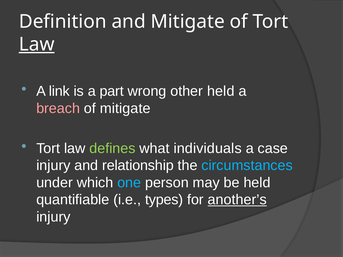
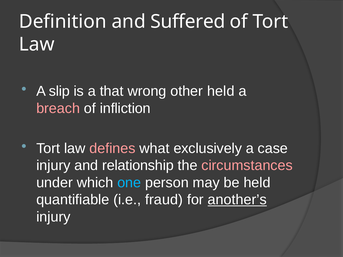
and Mitigate: Mitigate -> Suffered
Law at (37, 45) underline: present -> none
link: link -> slip
part: part -> that
of mitigate: mitigate -> infliction
defines colour: light green -> pink
individuals: individuals -> exclusively
circumstances colour: light blue -> pink
types: types -> fraud
